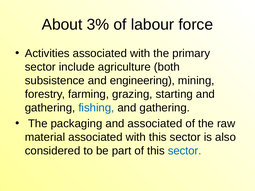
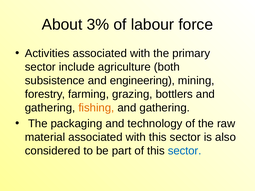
starting: starting -> bottlers
fishing colour: blue -> orange
and associated: associated -> technology
